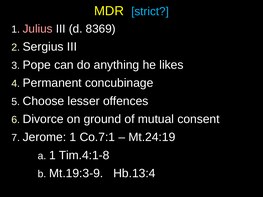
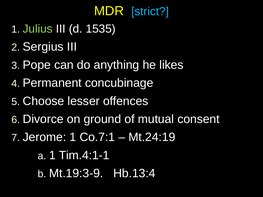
Julius colour: pink -> light green
8369: 8369 -> 1535
Tim.4:1-8: Tim.4:1-8 -> Tim.4:1-1
